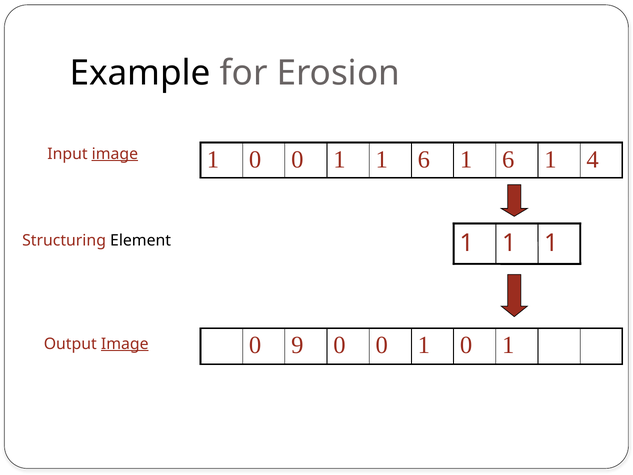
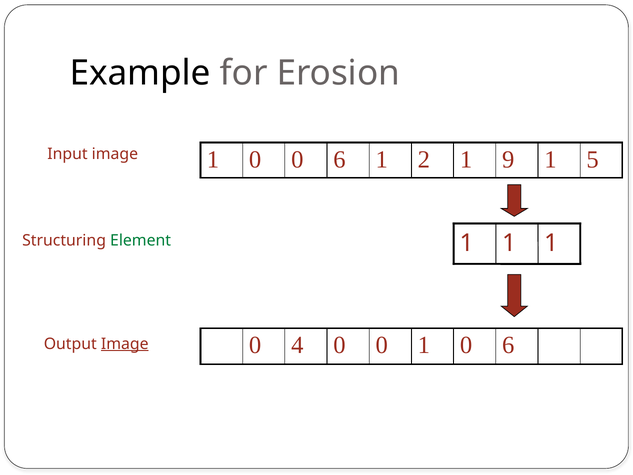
1 0 0 1: 1 -> 6
6 at (424, 159): 6 -> 2
6 at (508, 159): 6 -> 9
4: 4 -> 5
image at (115, 154) underline: present -> none
Element colour: black -> green
9: 9 -> 4
1 0 1: 1 -> 6
